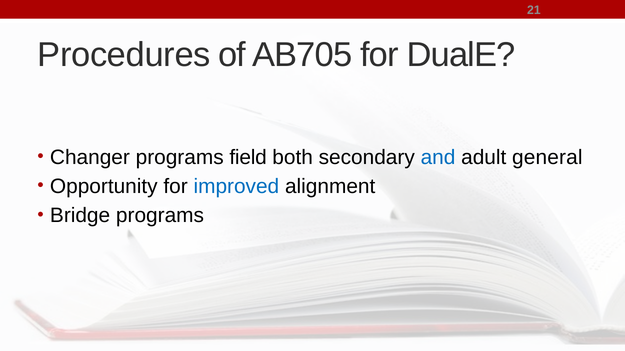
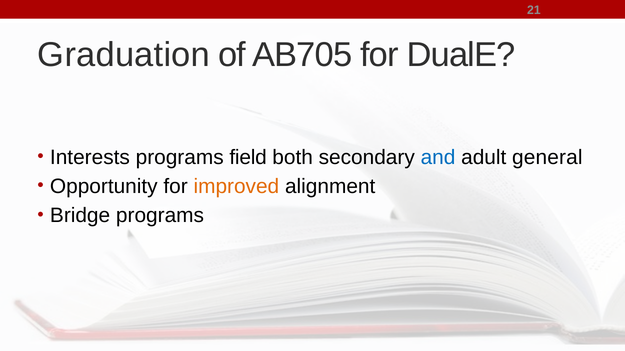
Procedures: Procedures -> Graduation
Changer: Changer -> Interests
improved colour: blue -> orange
